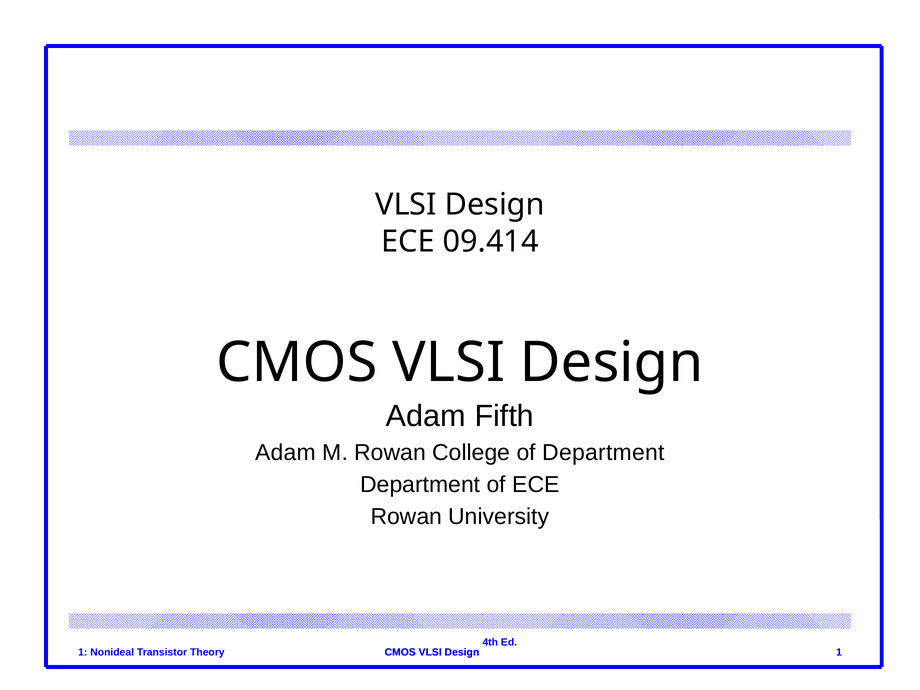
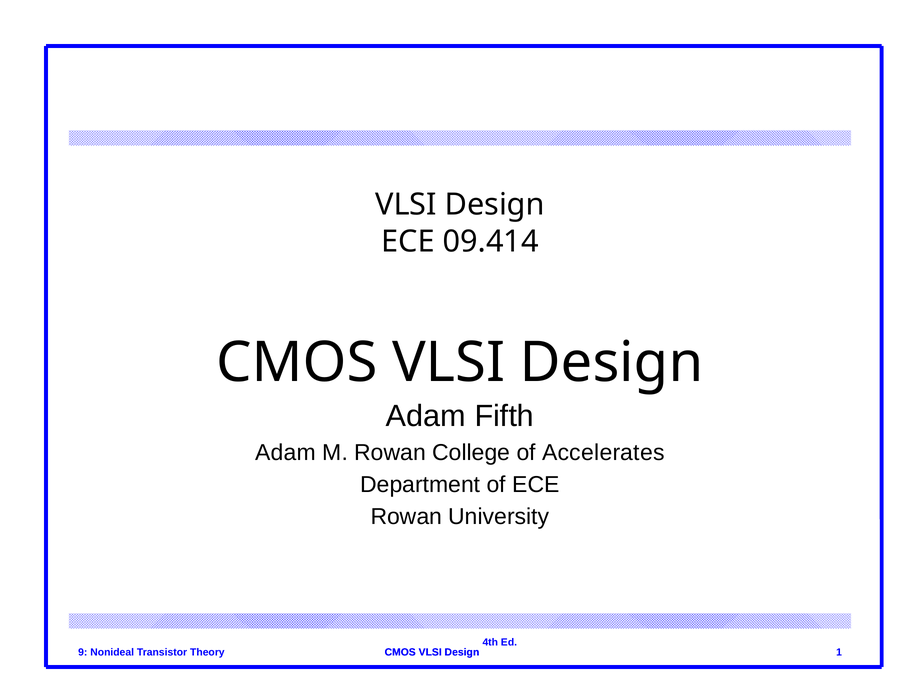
of Department: Department -> Accelerates
1 at (83, 652): 1 -> 9
